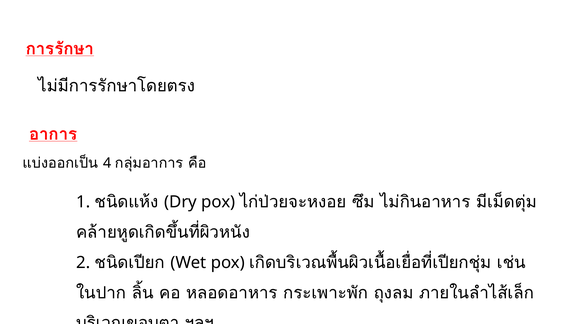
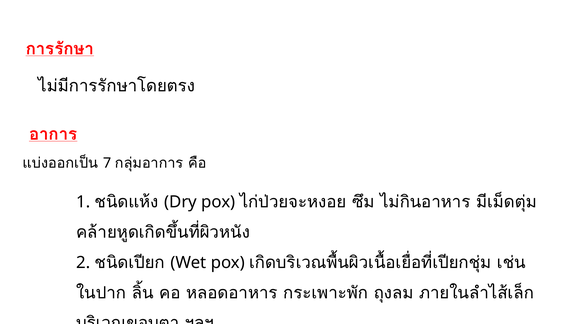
4: 4 -> 7
